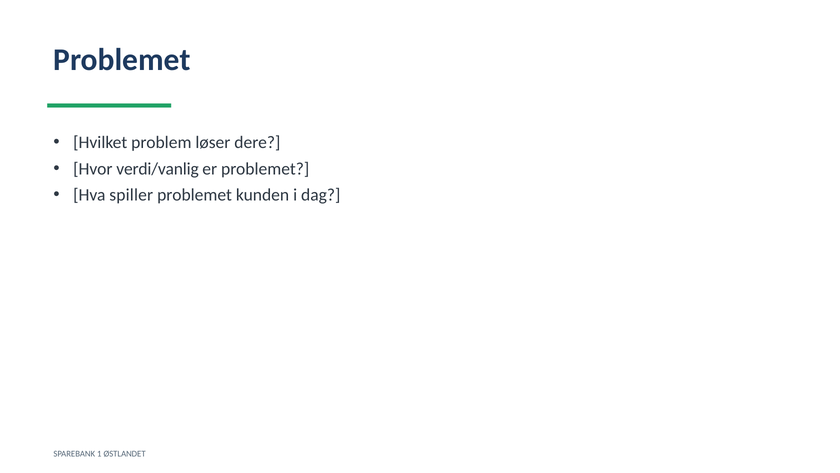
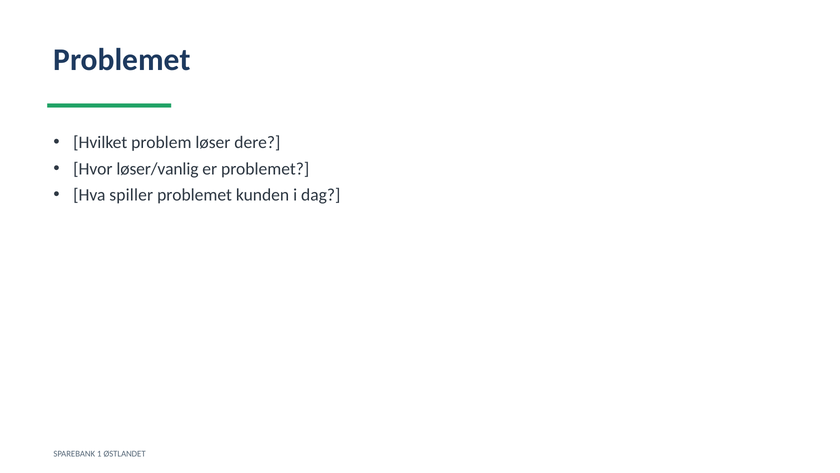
verdi/vanlig: verdi/vanlig -> løser/vanlig
